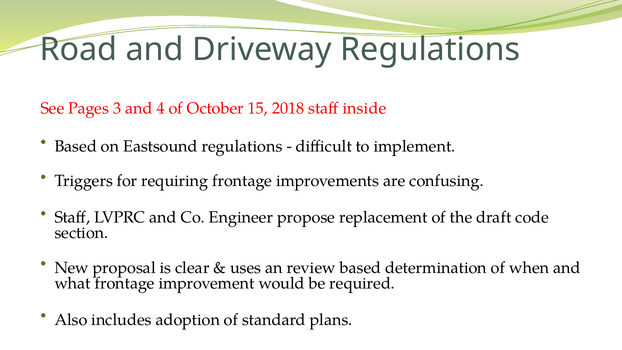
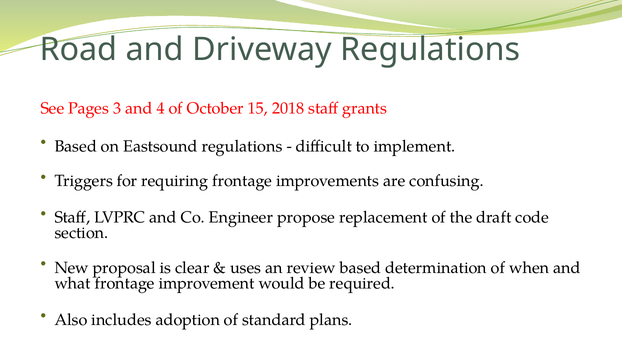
inside: inside -> grants
